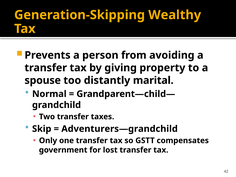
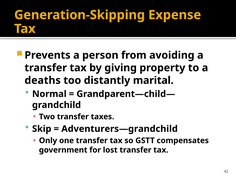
Wealthy: Wealthy -> Expense
spouse: spouse -> deaths
